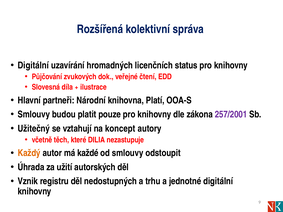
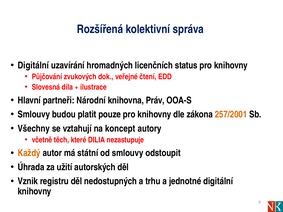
Platí: Platí -> Práv
257/2001 colour: purple -> orange
Užitečný: Užitečný -> Všechny
každé: každé -> státní
